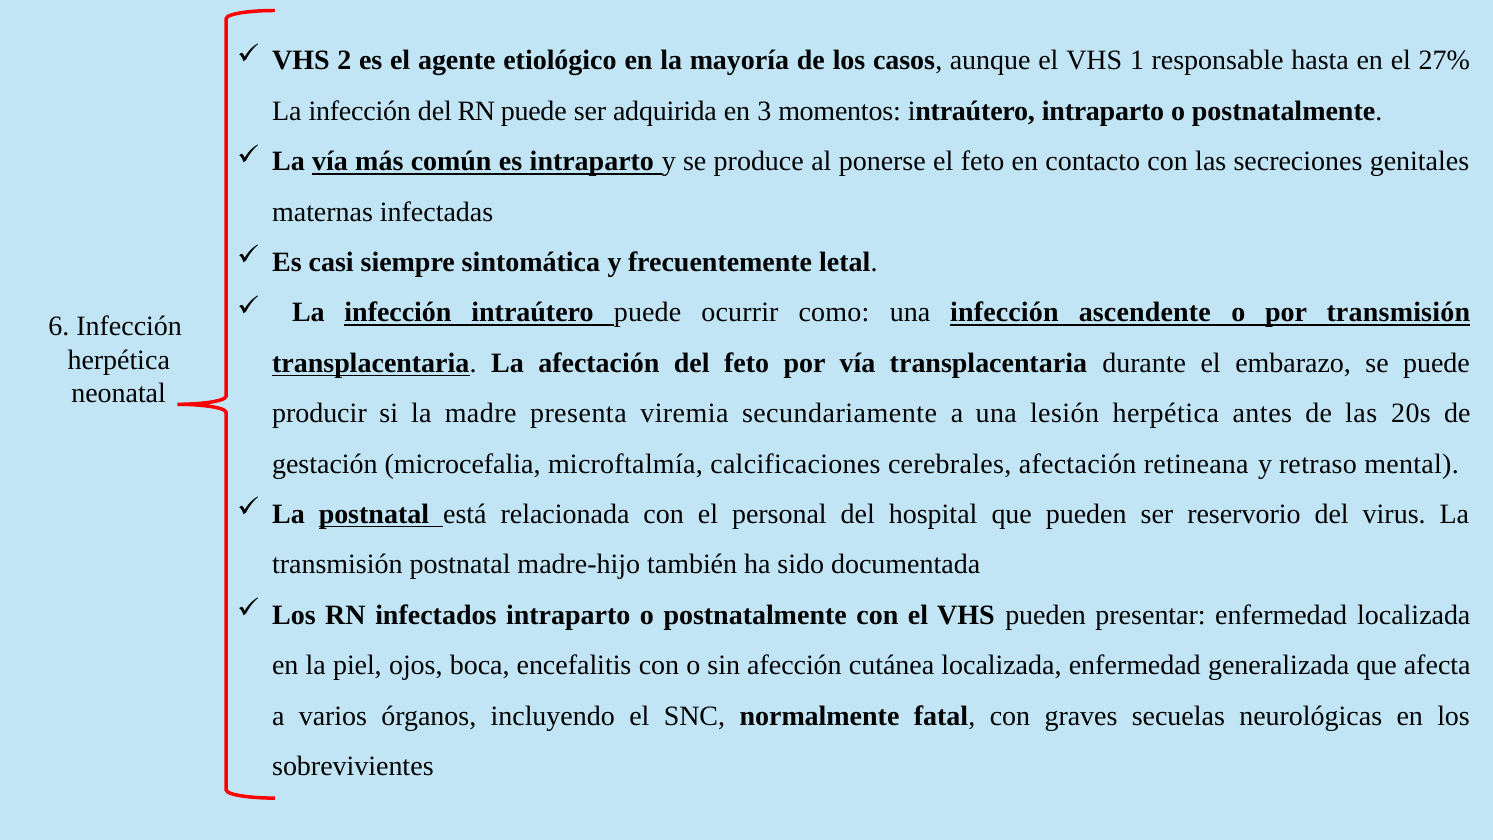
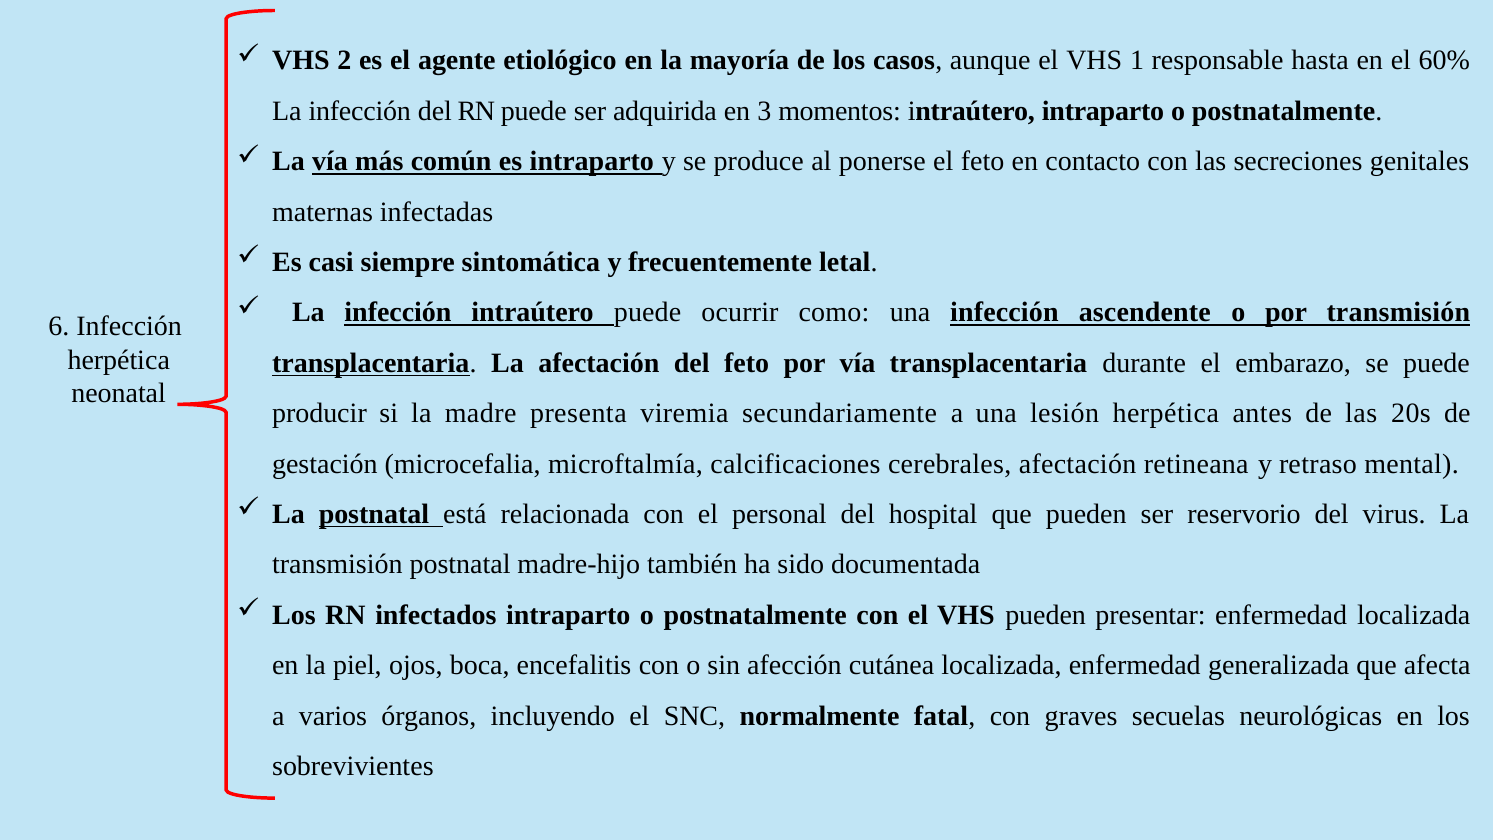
27%: 27% -> 60%
